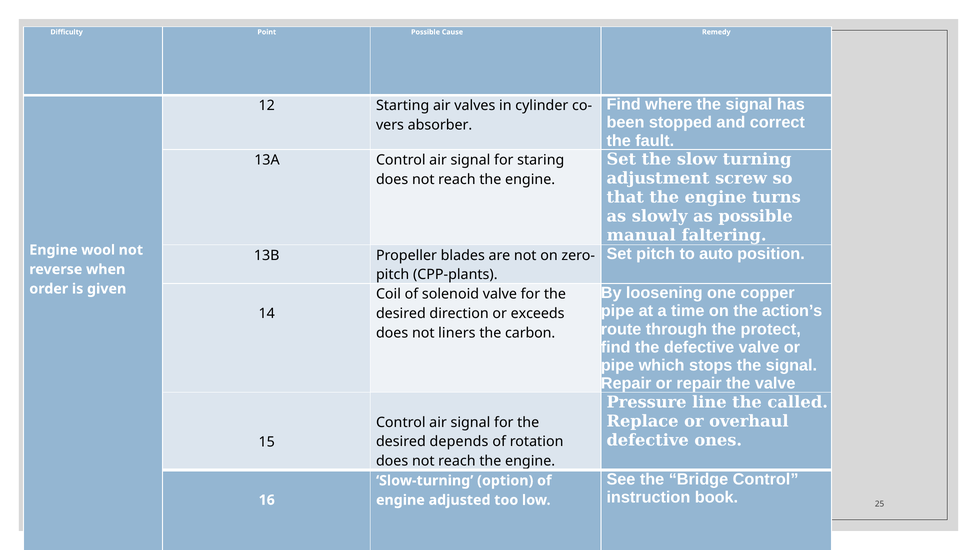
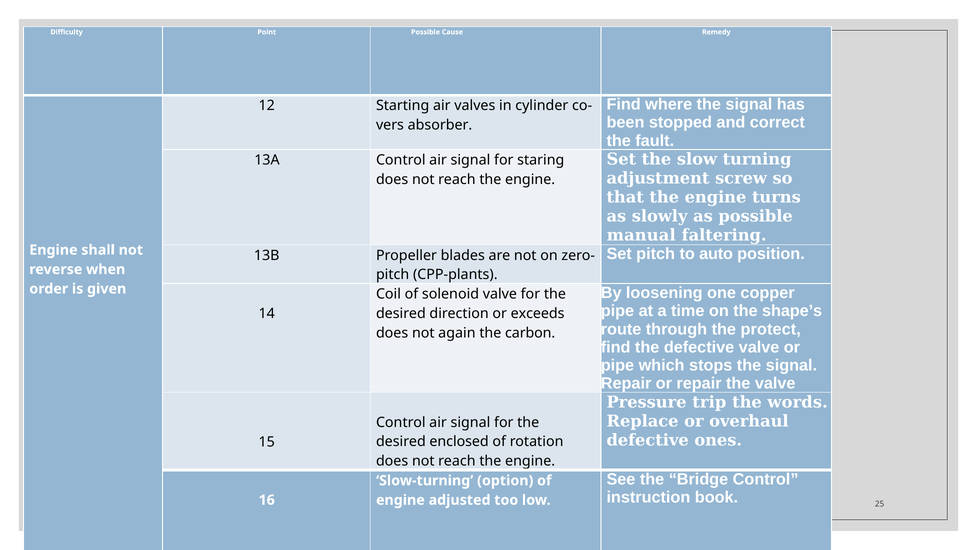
wool: wool -> shall
action’s: action’s -> shape’s
liners: liners -> again
line: line -> trip
called: called -> words
depends: depends -> enclosed
